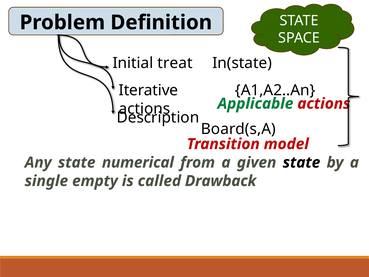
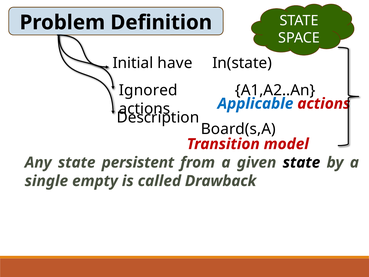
treat: treat -> have
Iterative: Iterative -> Ignored
Applicable colour: green -> blue
numerical: numerical -> persistent
